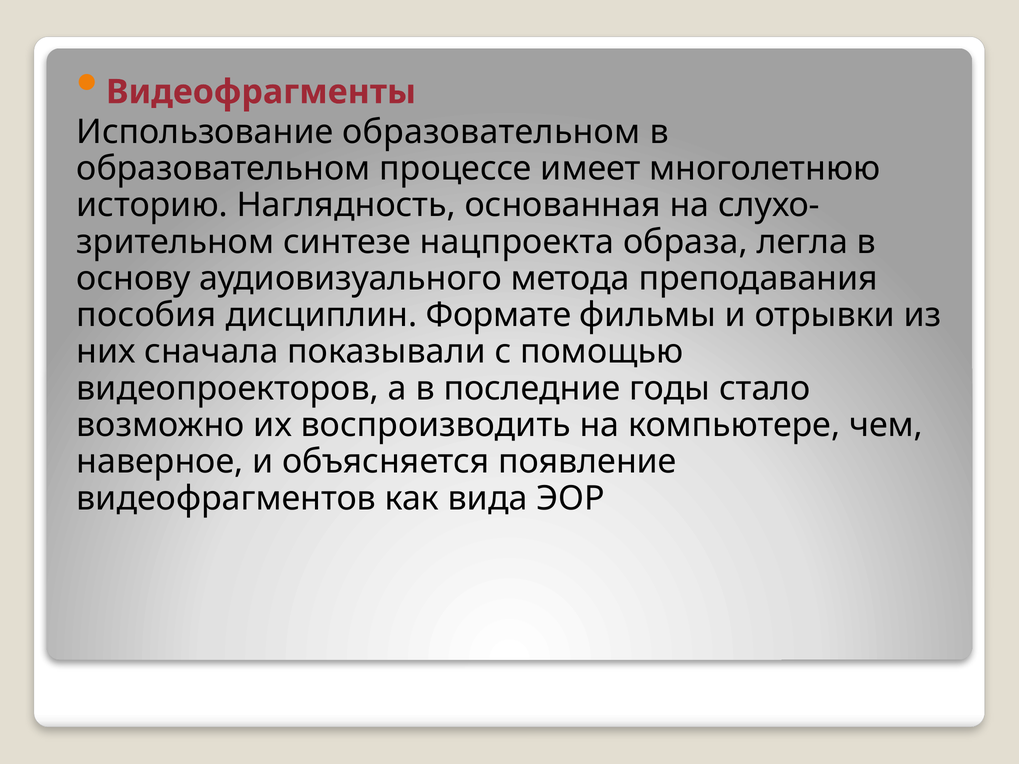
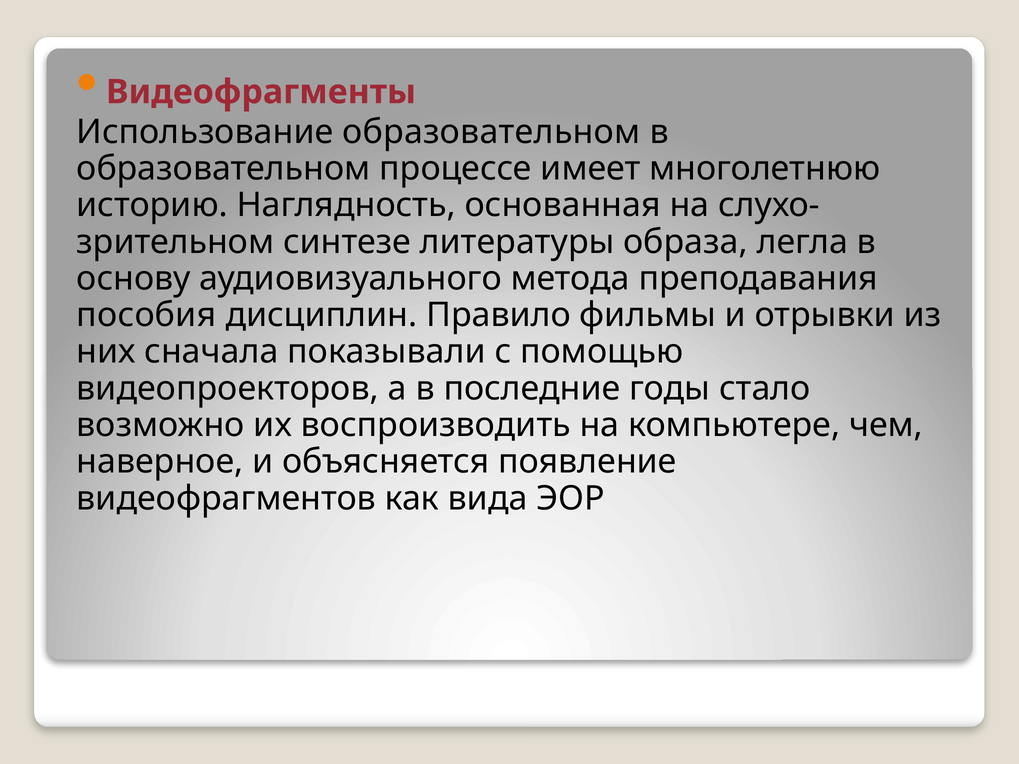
нацпроекта: нацпроекта -> литературы
Формате: Формате -> Правило
